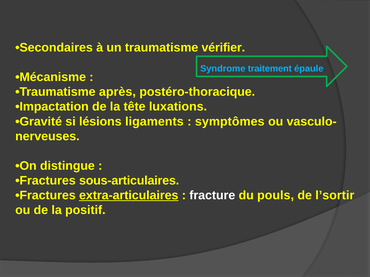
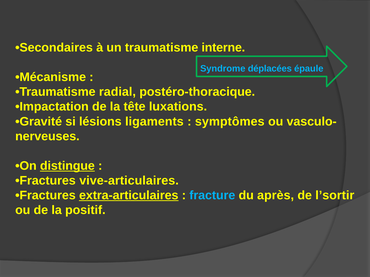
vérifier: vérifier -> interne
traitement: traitement -> déplacées
après: après -> radial
distingue underline: none -> present
sous-articulaires: sous-articulaires -> vive-articulaires
fracture colour: white -> light blue
pouls: pouls -> après
